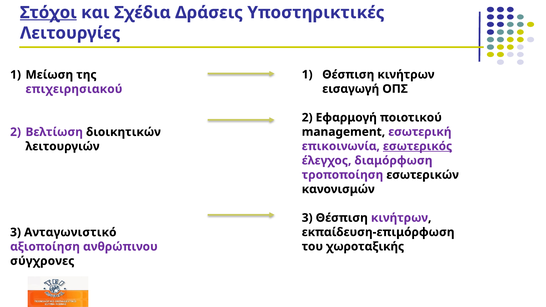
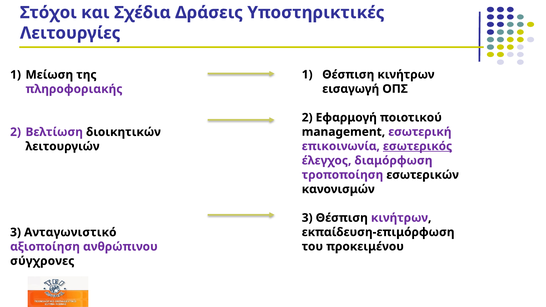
Στόχοι underline: present -> none
επιχειρησιακού: επιχειρησιακού -> πληροφοριακής
χωροταξικής: χωροταξικής -> προκειμένου
